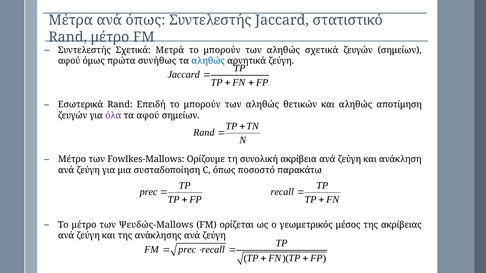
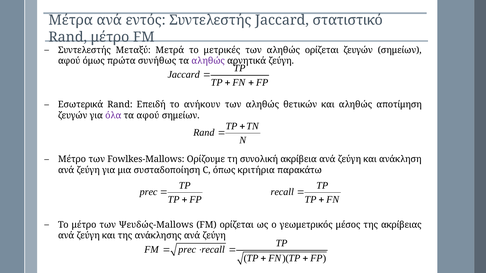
ανά όπως: όπως -> εντός
Συντελεστής Σχετικά: Σχετικά -> Μεταξύ
Μετρά το μπορούν: μπορούν -> μετρικές
αληθώς σχετικά: σχετικά -> ορίζεται
αληθώς at (208, 61) colour: blue -> purple
μπορούν at (202, 105): μπορούν -> ανήκουν
ποσοστό: ποσοστό -> κριτήρια
